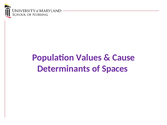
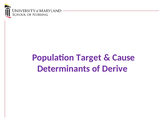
Values: Values -> Target
Spaces: Spaces -> Derive
